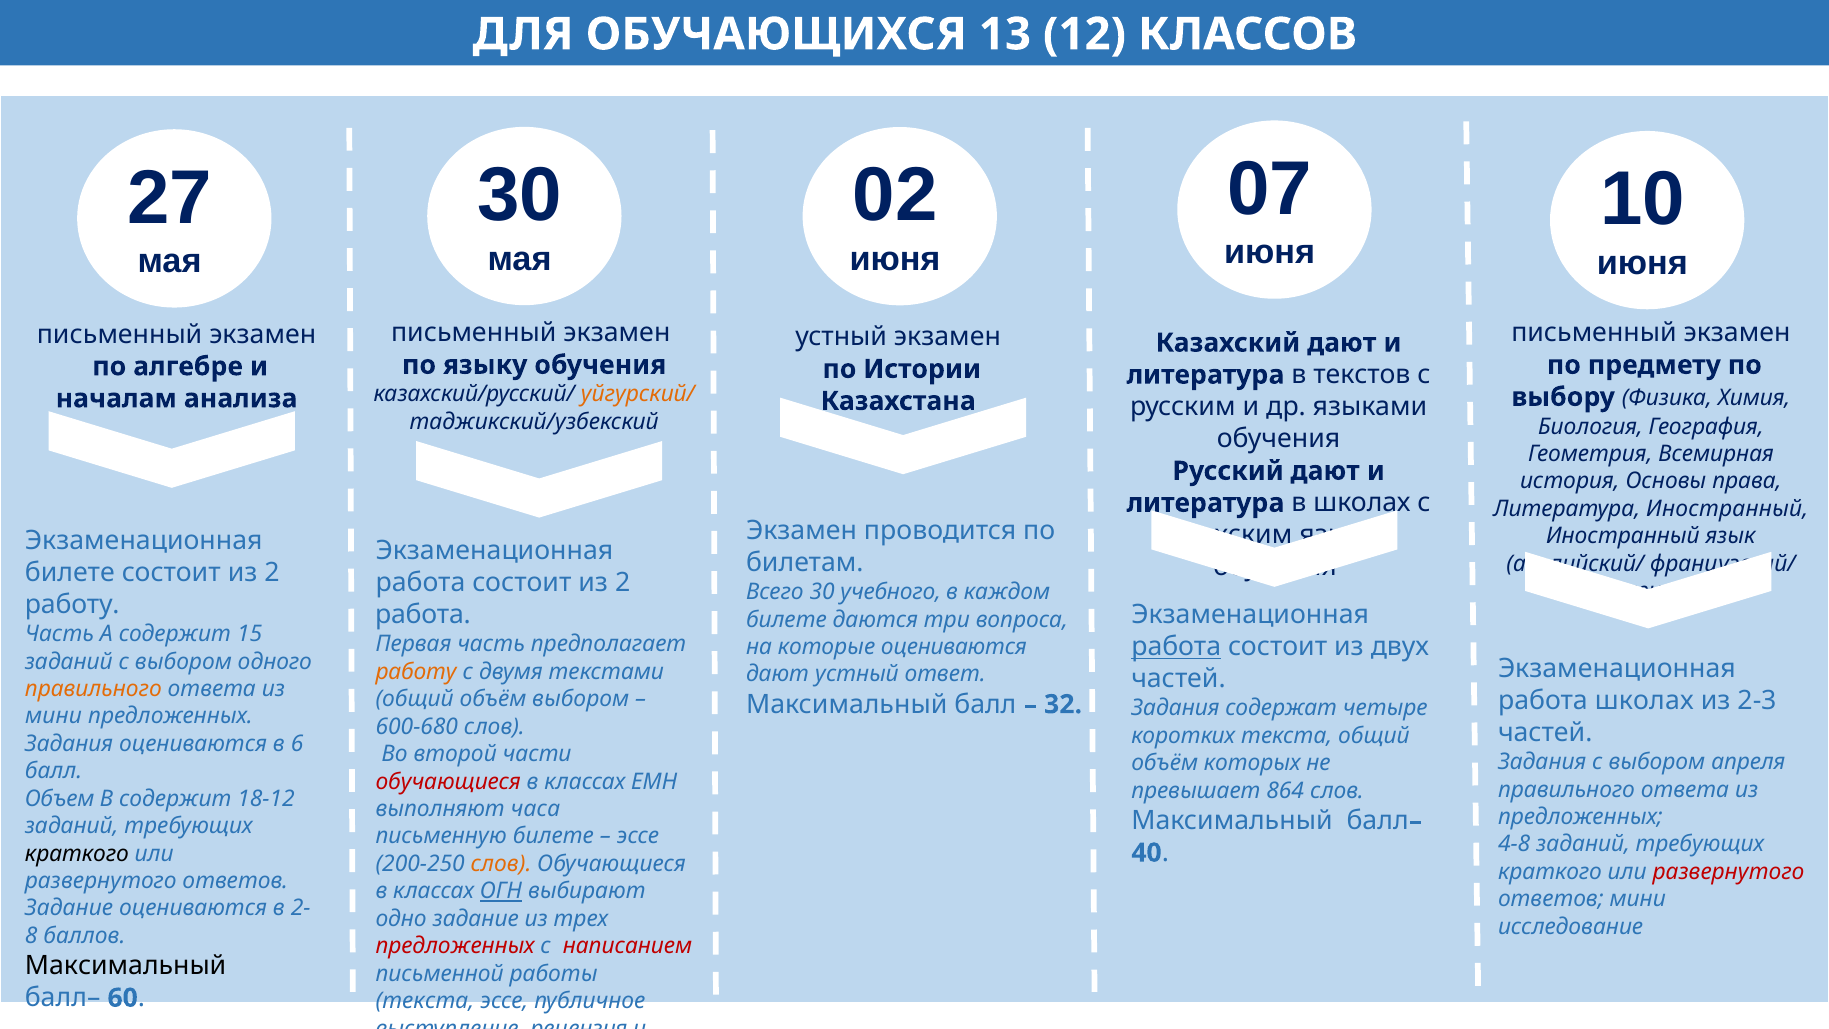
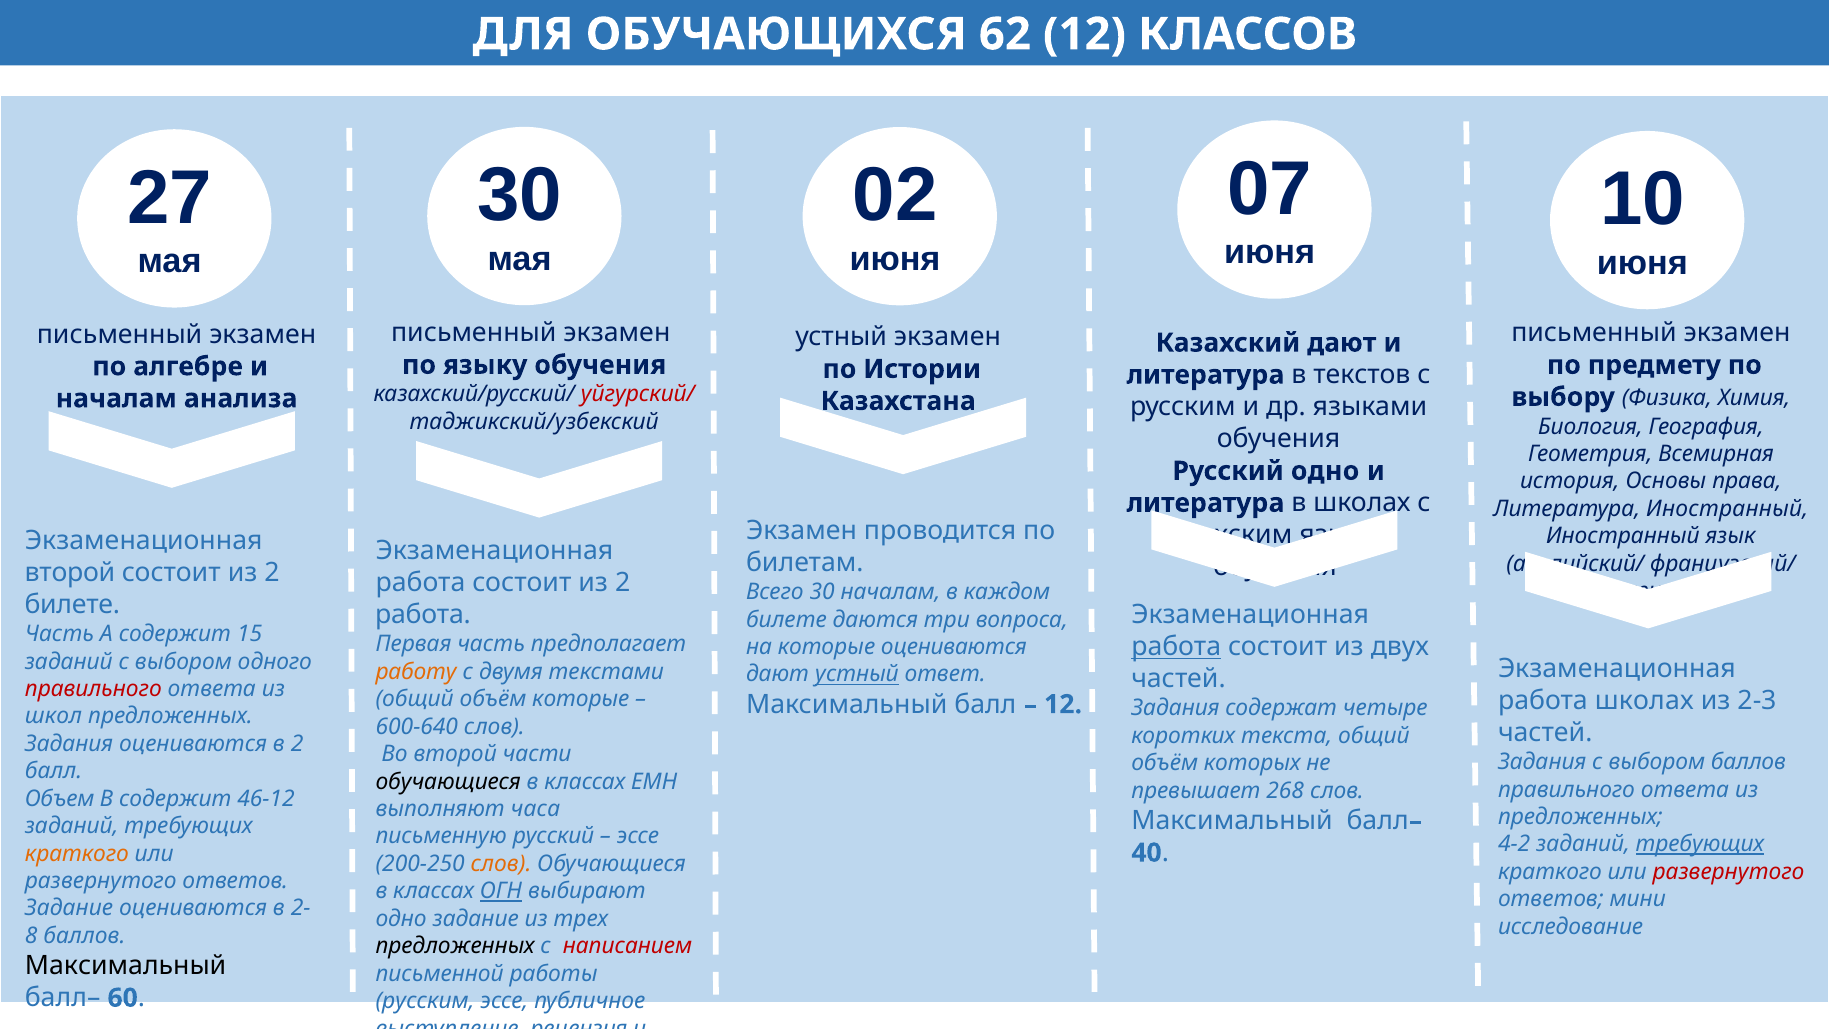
13: 13 -> 62
уйгурский/ colour: orange -> red
Русский дают: дают -> одно
билете at (70, 572): билете -> второй
30 учебного: учебного -> началам
работу at (72, 604): работу -> билете
устный at (857, 674) underline: none -> present
правильного at (93, 689) colour: orange -> red
объём выбором: выбором -> которые
32 at (1063, 704): 32 -> 12
мини at (53, 716): мини -> школ
600-680: 600-680 -> 600-640
в 6: 6 -> 2
выбором апреля: апреля -> баллов
обучающиеся at (448, 781) colour: red -> black
864: 864 -> 268
18-12: 18-12 -> 46-12
письменную билете: билете -> русский
4-8: 4-8 -> 4-2
требующих at (1700, 844) underline: none -> present
краткого at (77, 853) colour: black -> orange
предложенных at (455, 946) colour: red -> black
текста at (425, 1001): текста -> русским
